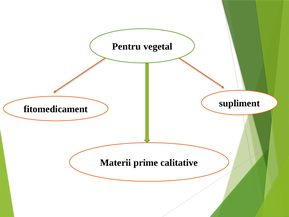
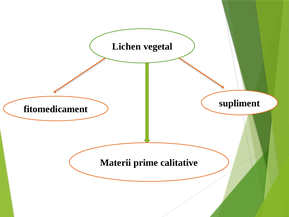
Pentru: Pentru -> Lichen
